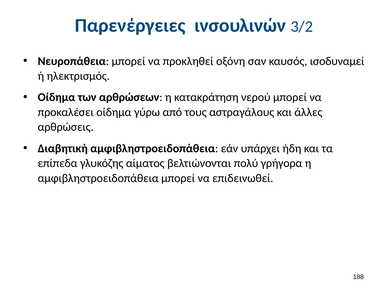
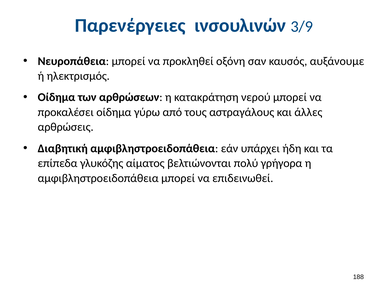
3/2: 3/2 -> 3/9
ισοδυναμεί: ισοδυναμεί -> αυξάνουμε
